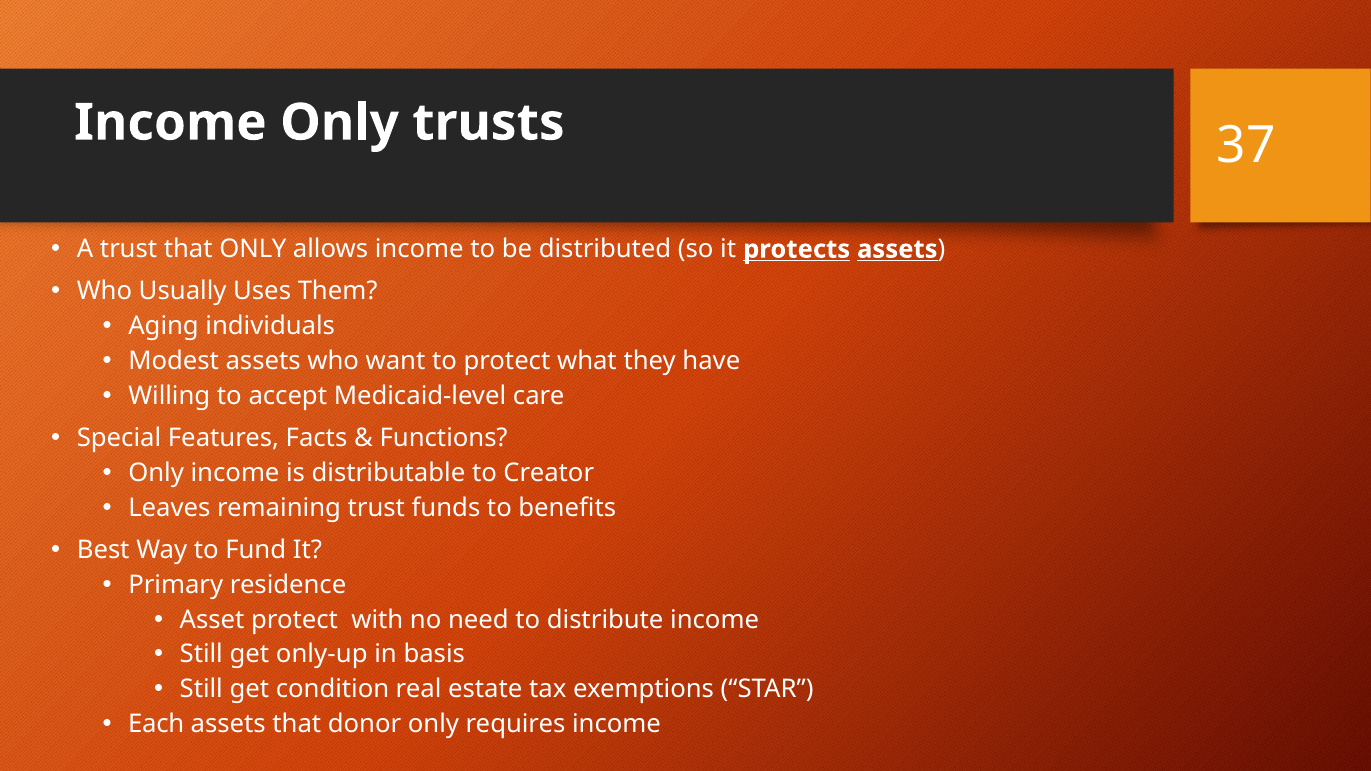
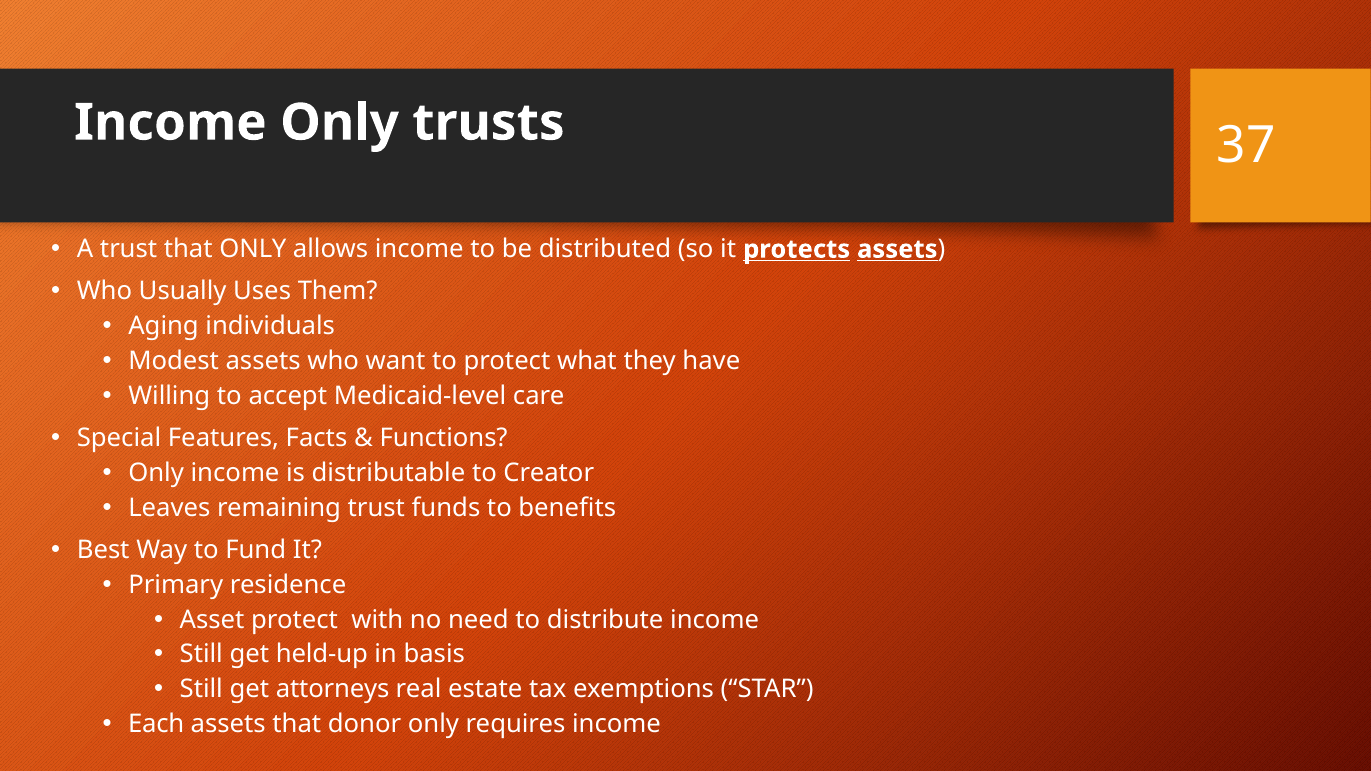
only-up: only-up -> held-up
condition: condition -> attorneys
